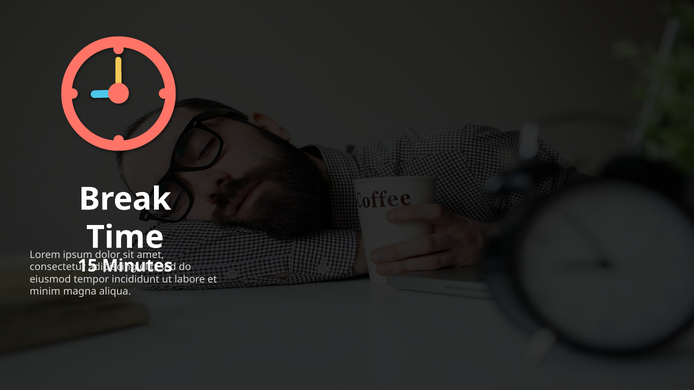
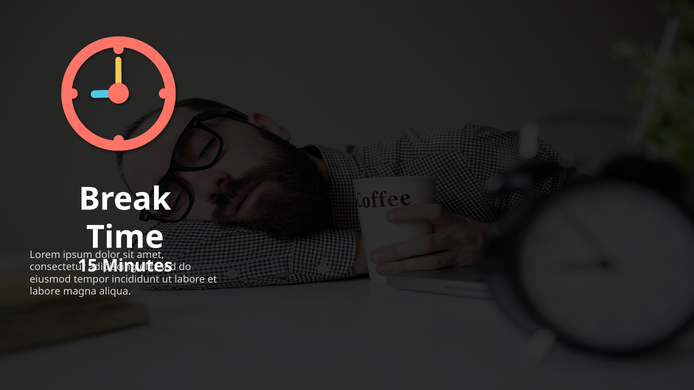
minim at (45, 292): minim -> labore
